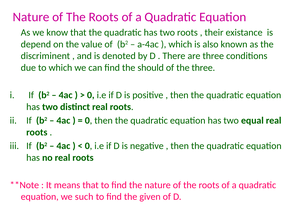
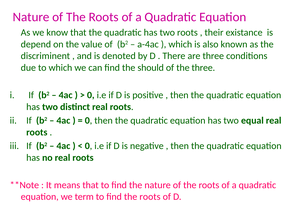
such: such -> term
find the given: given -> roots
